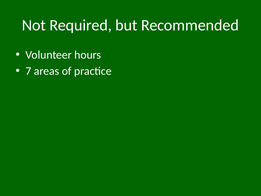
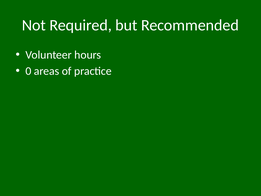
7: 7 -> 0
